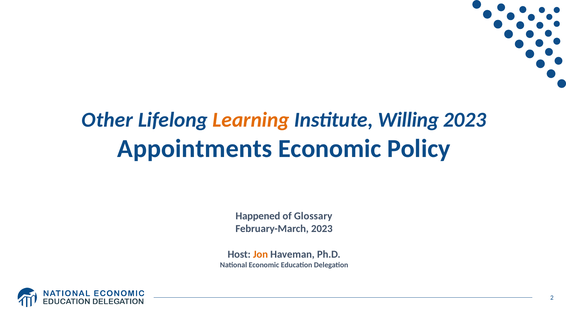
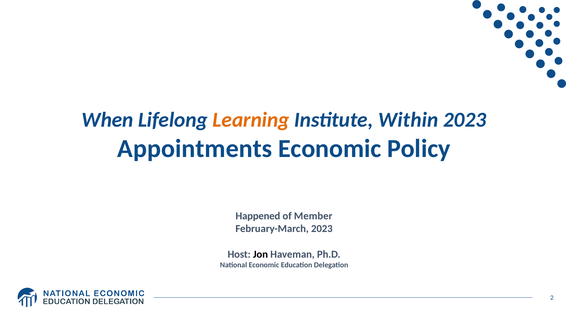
Other: Other -> When
Willing: Willing -> Within
Glossary: Glossary -> Member
Jon colour: orange -> black
